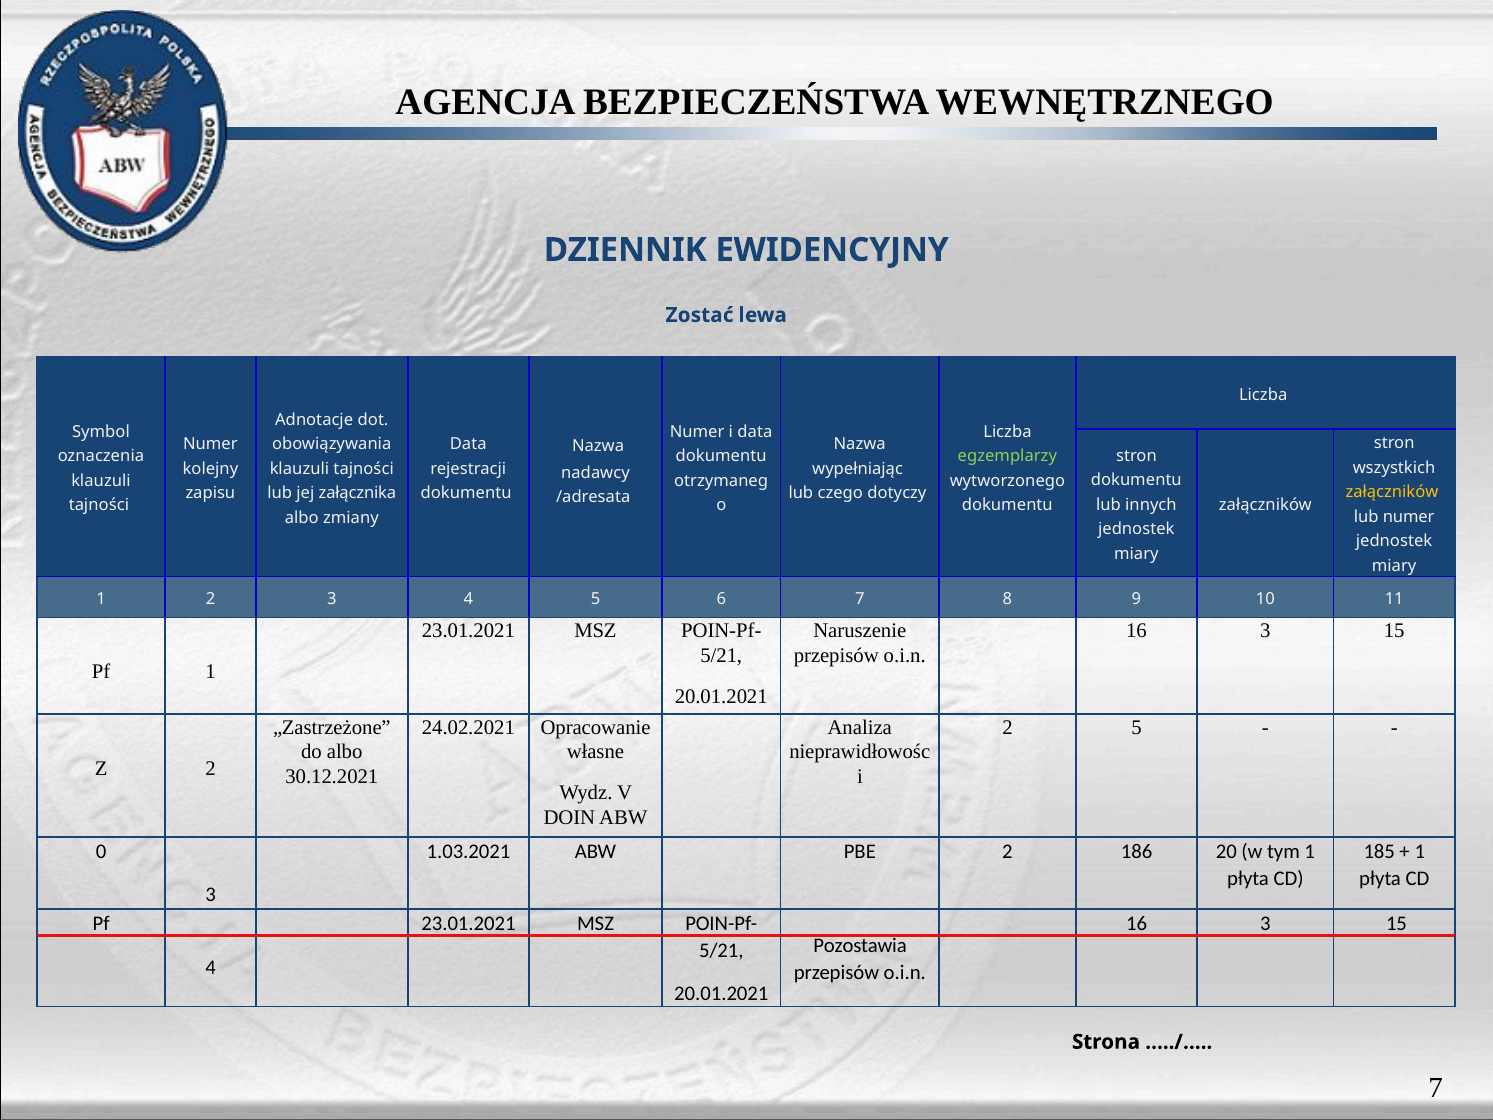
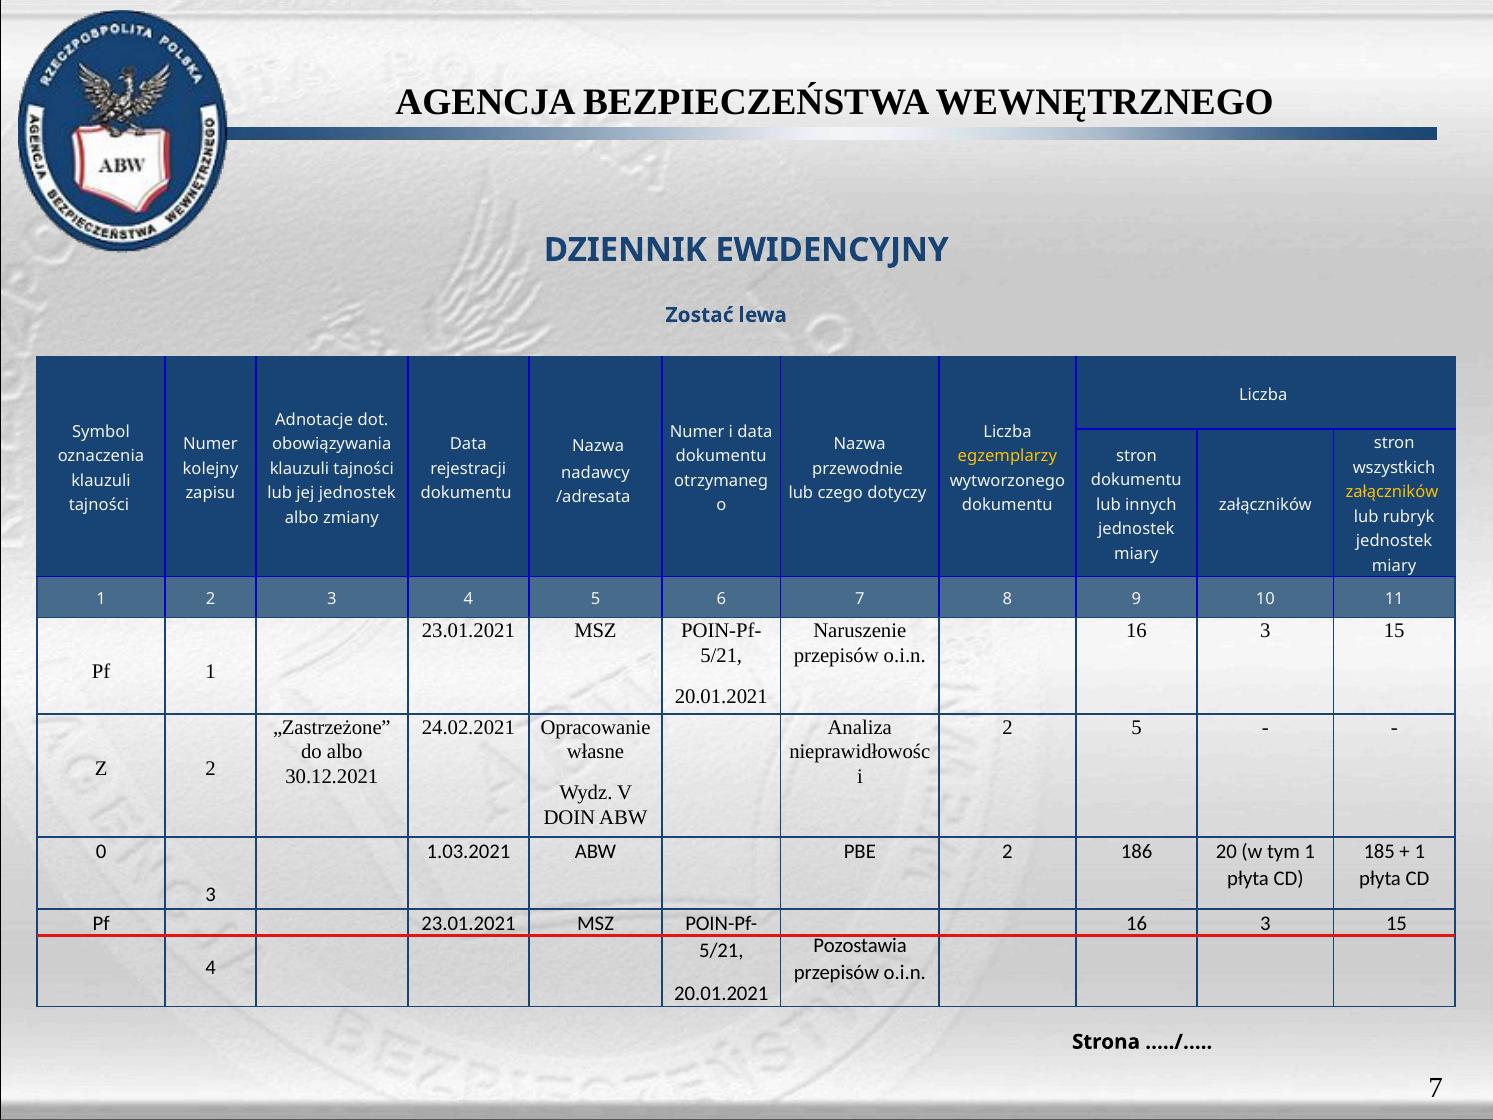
egzemplarzy colour: light green -> yellow
wypełniając: wypełniając -> przewodnie
jej załącznika: załącznika -> jednostek
lub numer: numer -> rubryk
